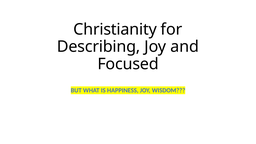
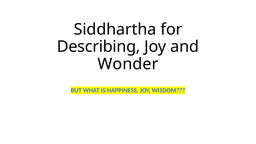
Christianity: Christianity -> Siddhartha
Focused: Focused -> Wonder
